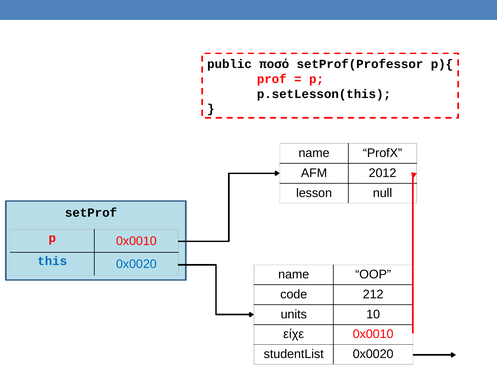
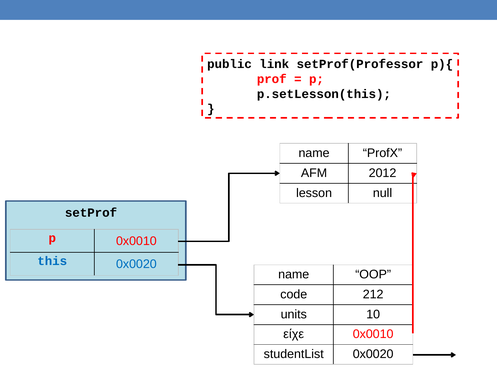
ποσό: ποσό -> link
